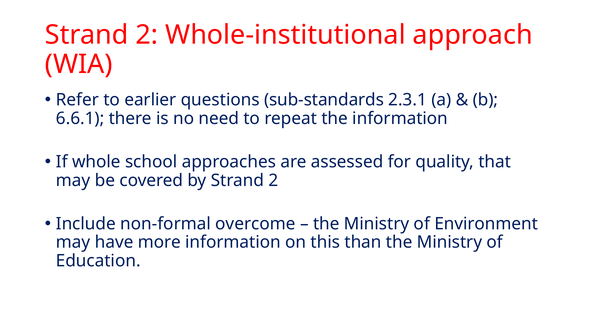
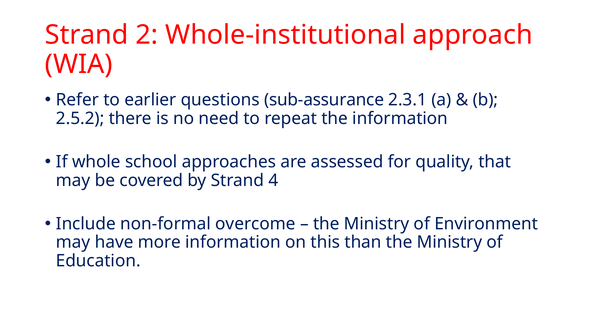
sub-standards: sub-standards -> sub-assurance
6.6.1: 6.6.1 -> 2.5.2
by Strand 2: 2 -> 4
